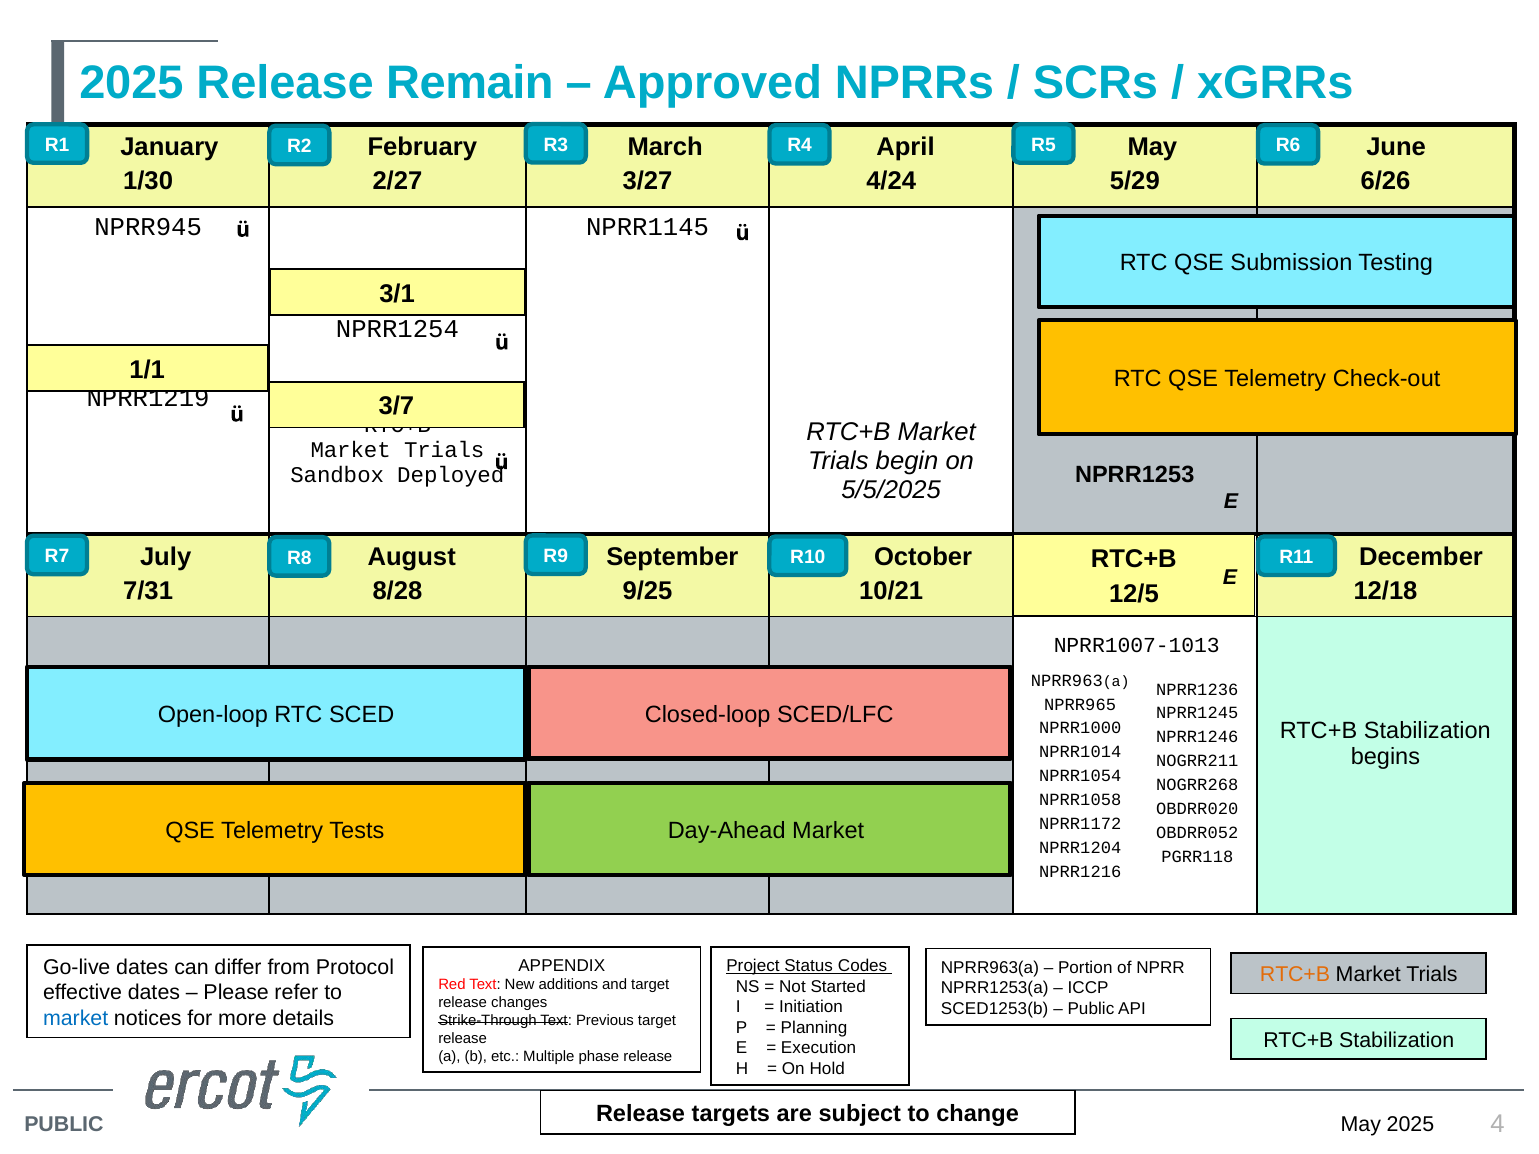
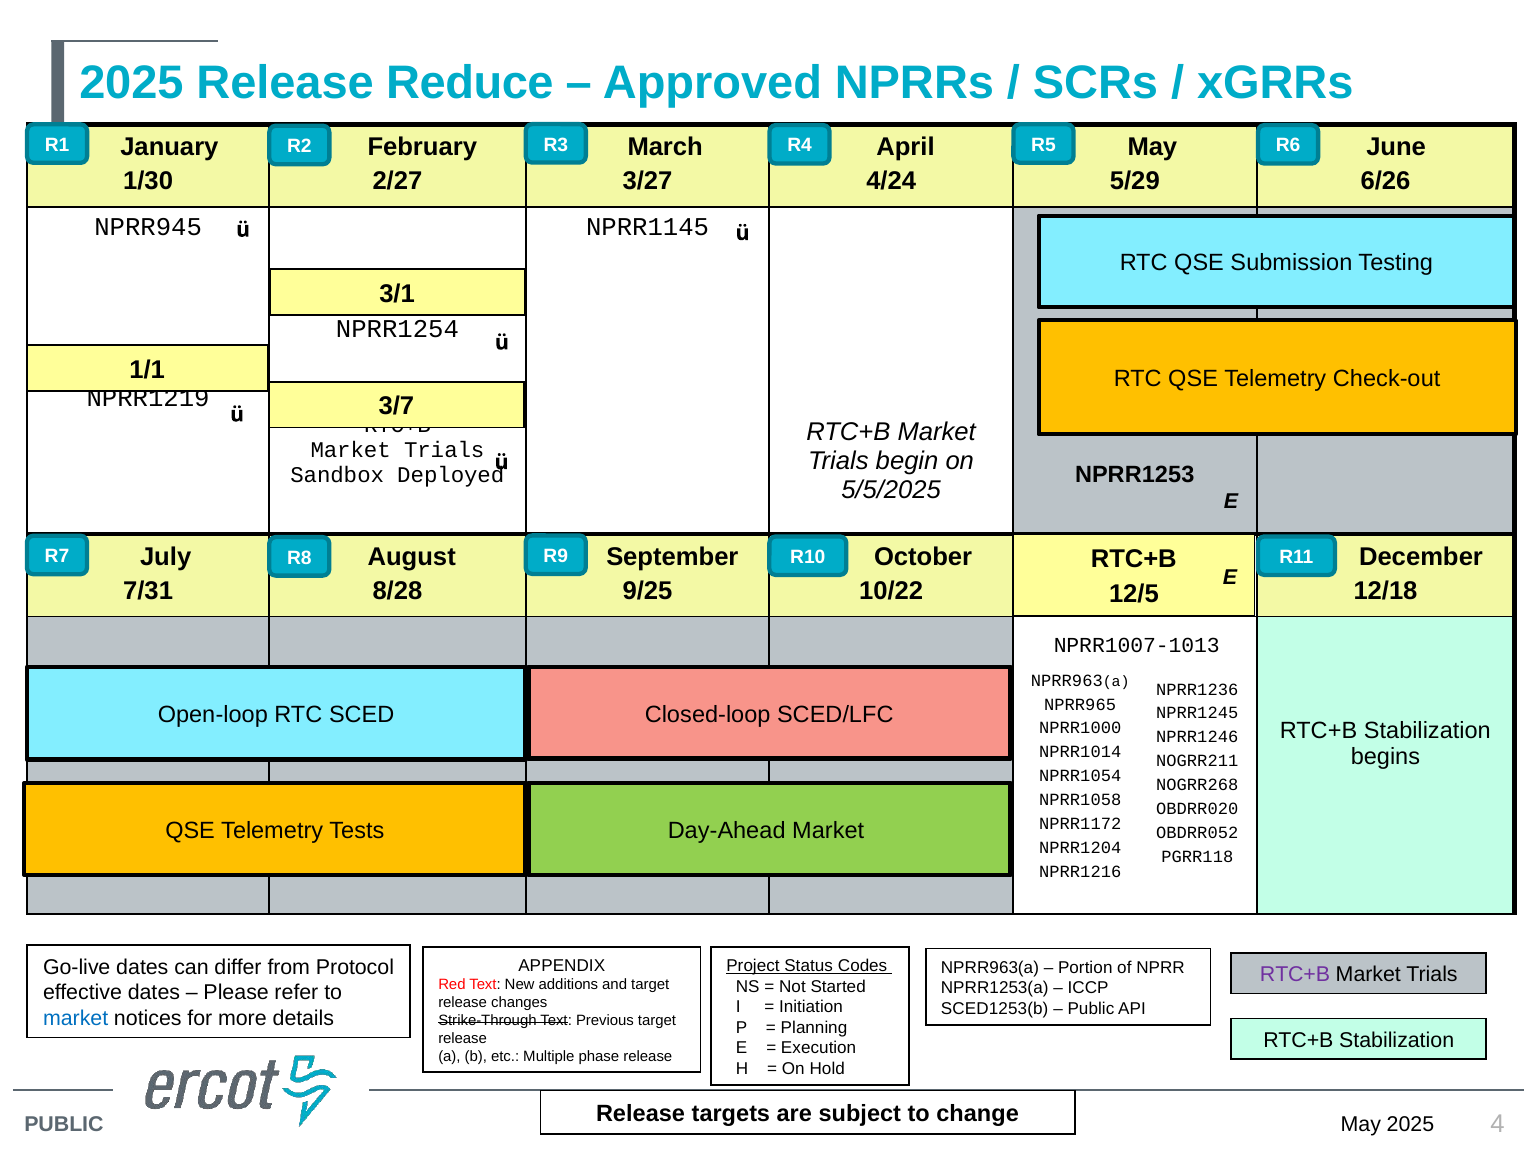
Remain: Remain -> Reduce
10/21: 10/21 -> 10/22
RTC+B at (1295, 975) colour: orange -> purple
